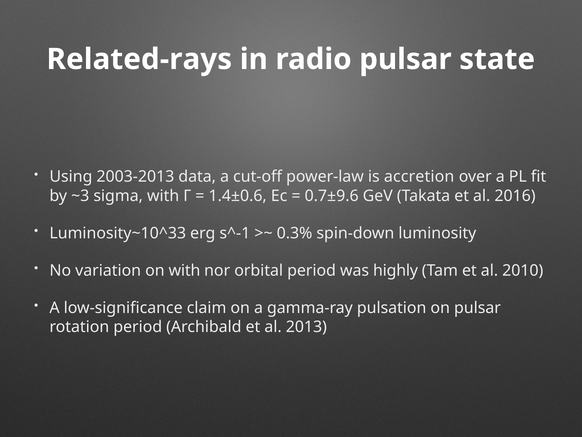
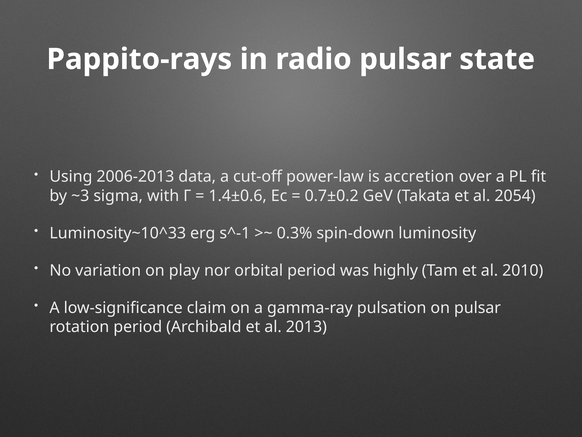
Related-rays: Related-rays -> Pappito-rays
2003-2013: 2003-2013 -> 2006-2013
0.7±9.6: 0.7±9.6 -> 0.7±0.2
2016: 2016 -> 2054
on with: with -> play
